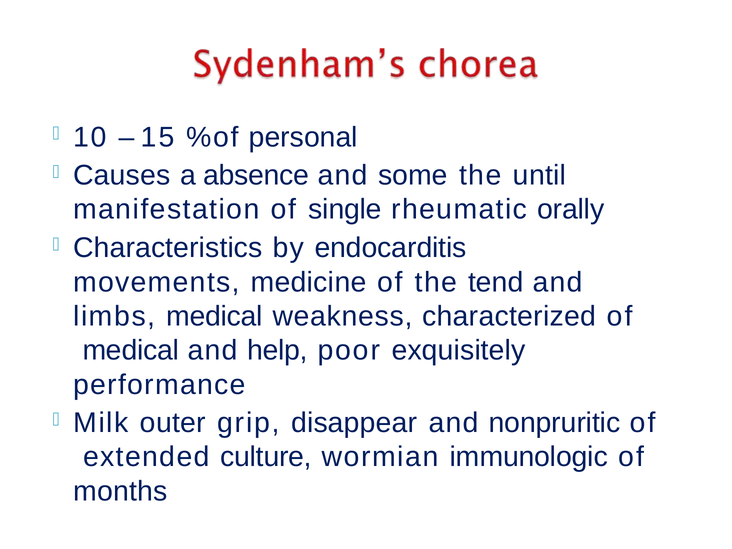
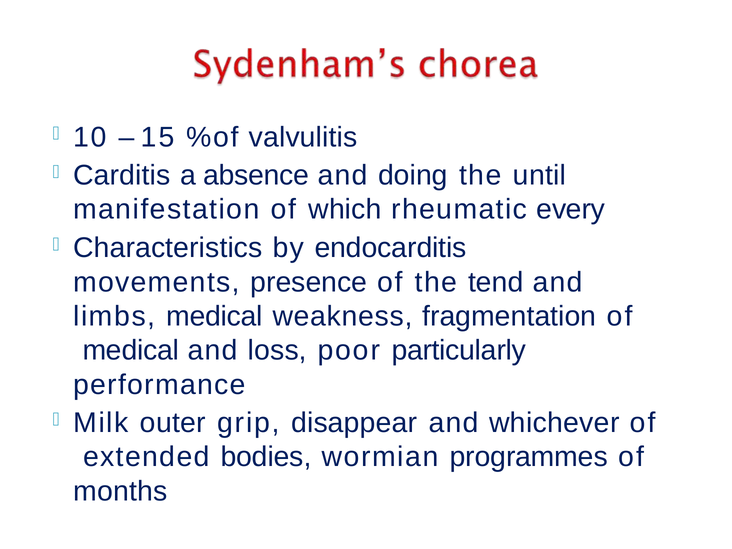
personal: personal -> valvulitis
Causes: Causes -> Carditis
some: some -> doing
single: single -> which
orally: orally -> every
medicine: medicine -> presence
characterized: characterized -> fragmentation
help: help -> loss
exquisitely: exquisitely -> particularly
nonpruritic: nonpruritic -> whichever
culture: culture -> bodies
immunologic: immunologic -> programmes
